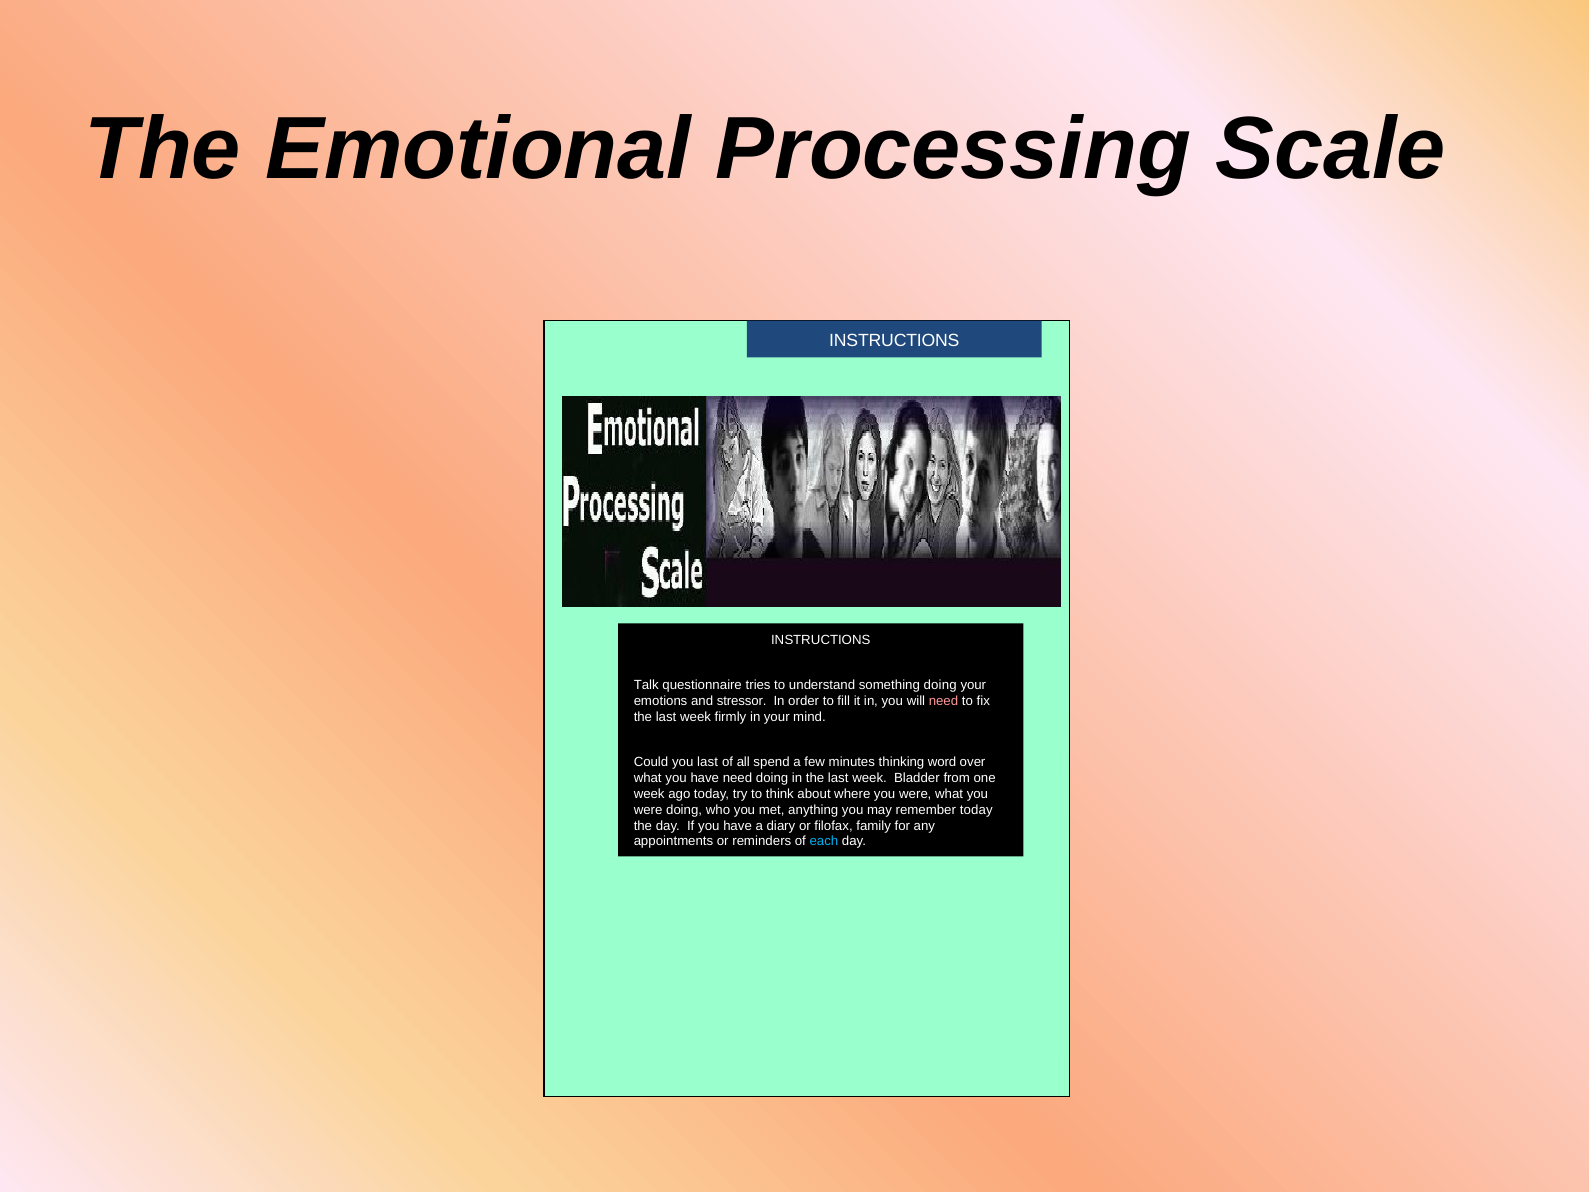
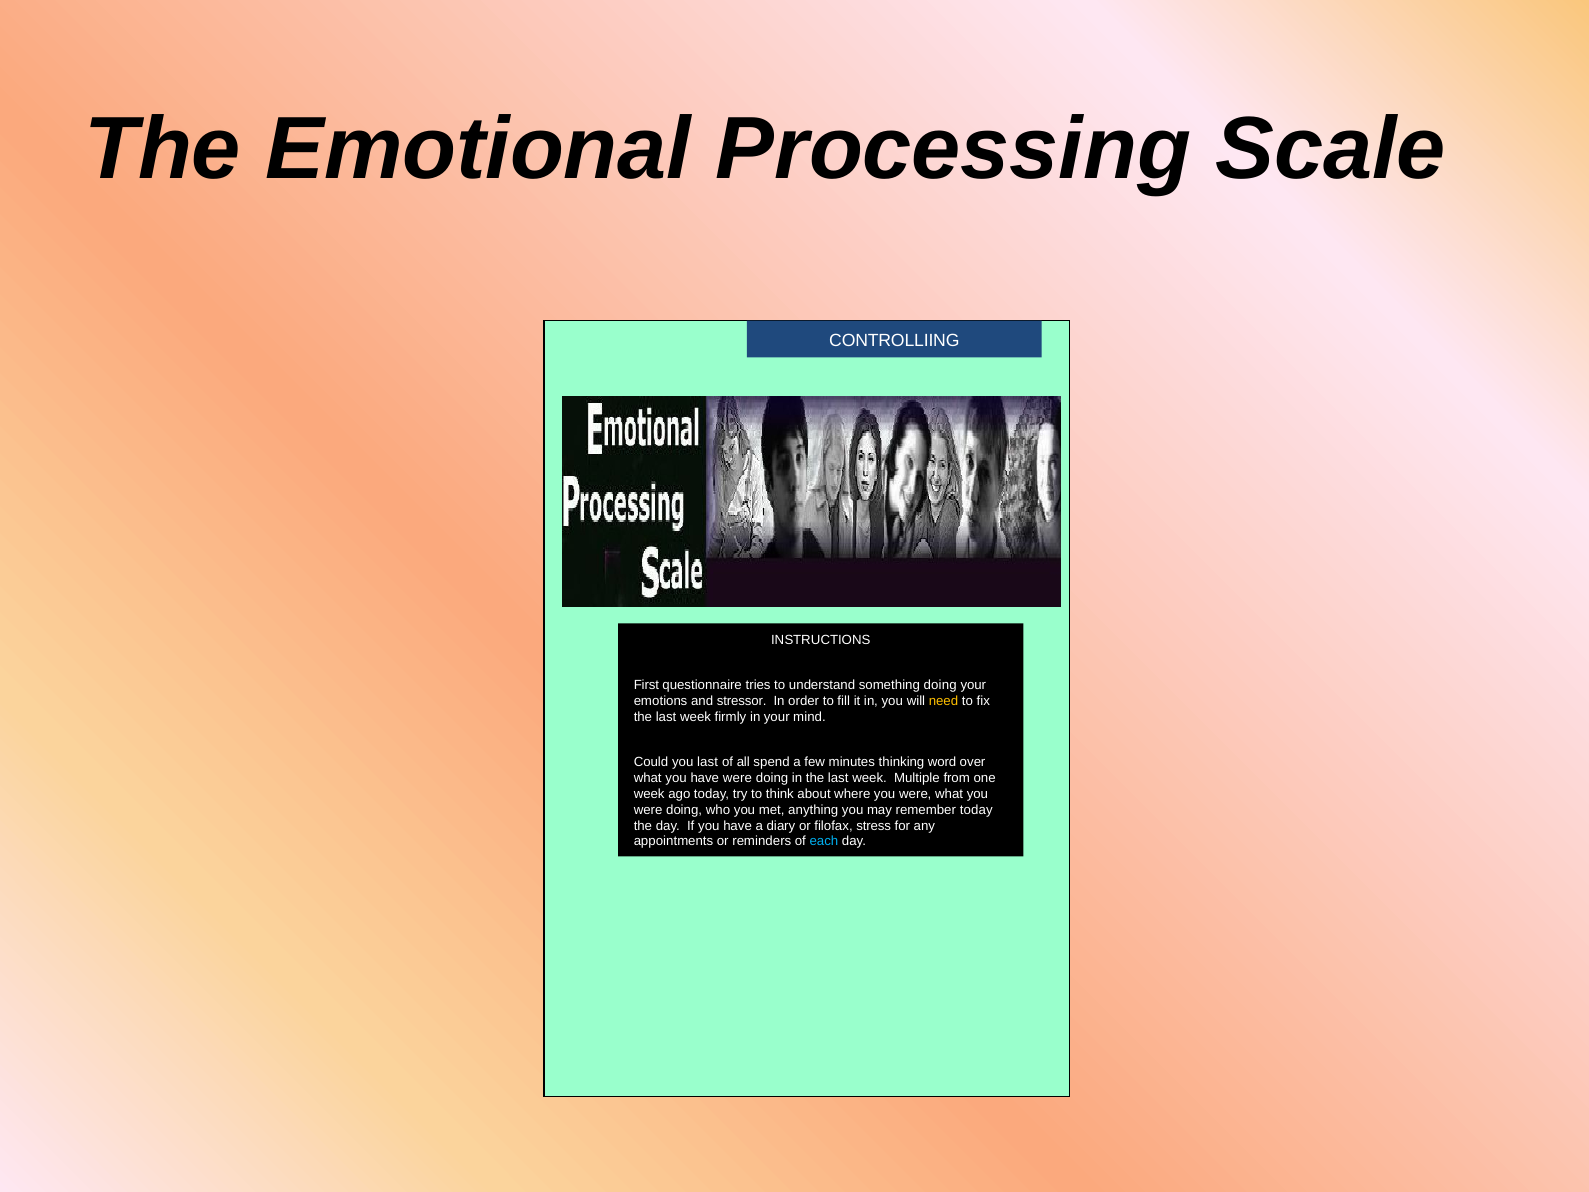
INSTRUCTIONS at (894, 340): INSTRUCTIONS -> CONTROLLIING
Talk: Talk -> First
need at (943, 701) colour: pink -> yellow
have need: need -> were
Bladder: Bladder -> Multiple
family: family -> stress
